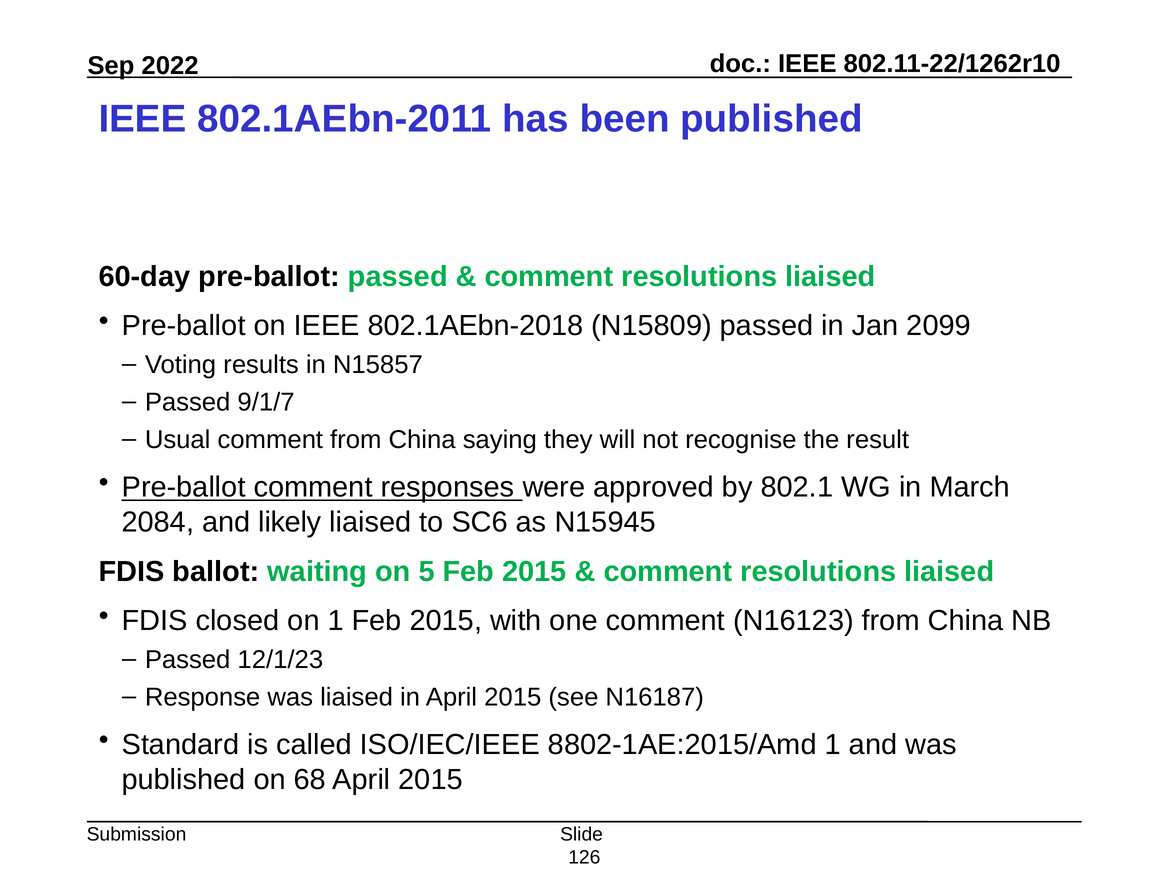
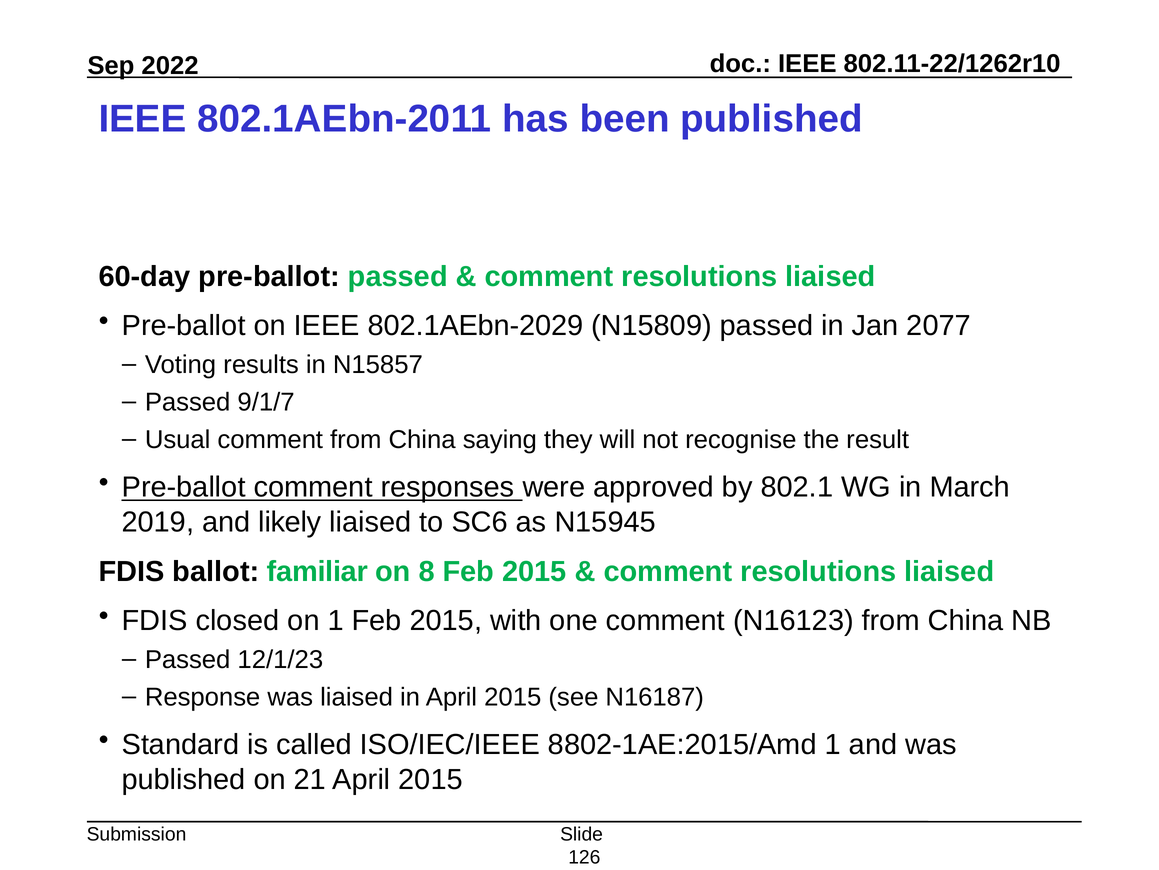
802.1AEbn-2018: 802.1AEbn-2018 -> 802.1AEbn-2029
2099: 2099 -> 2077
2084: 2084 -> 2019
waiting: waiting -> familiar
5: 5 -> 8
68: 68 -> 21
